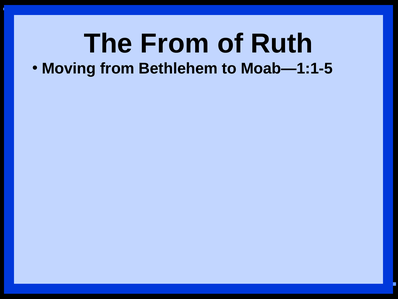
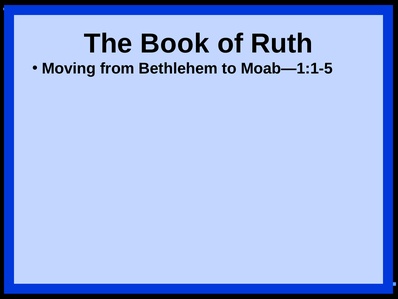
The From: From -> Book
